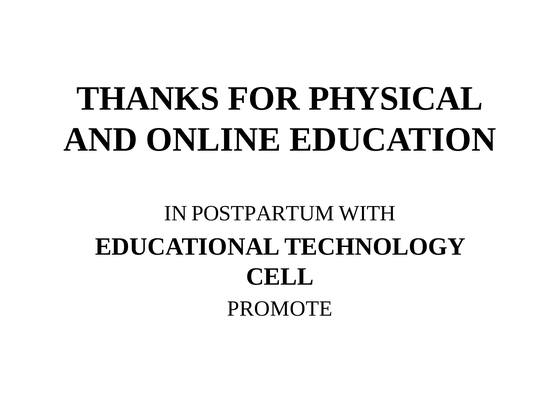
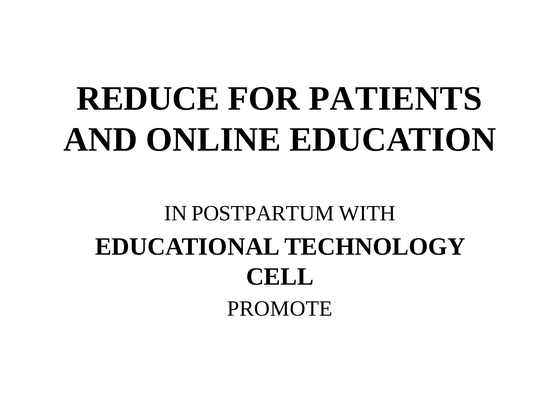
THANKS: THANKS -> REDUCE
PHYSICAL: PHYSICAL -> PATIENTS
